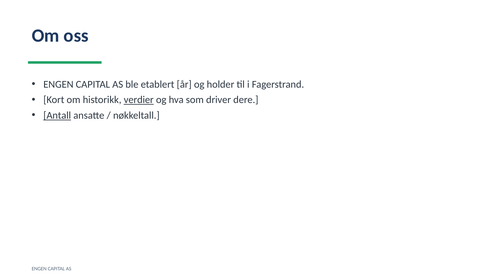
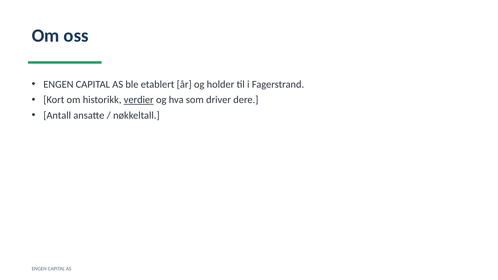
Antall underline: present -> none
